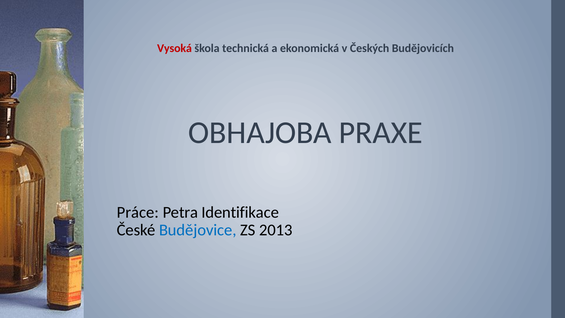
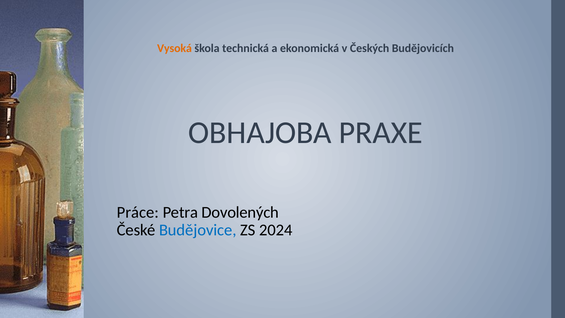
Vysoká colour: red -> orange
Identifikace: Identifikace -> Dovolených
2013: 2013 -> 2024
